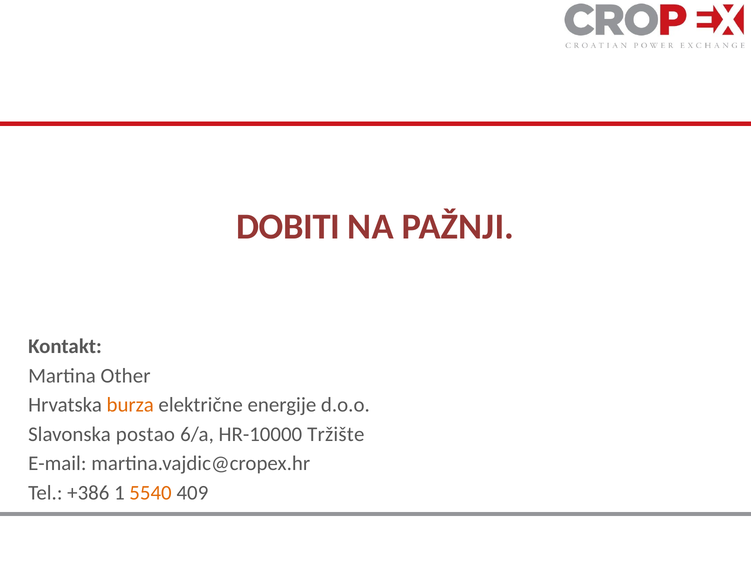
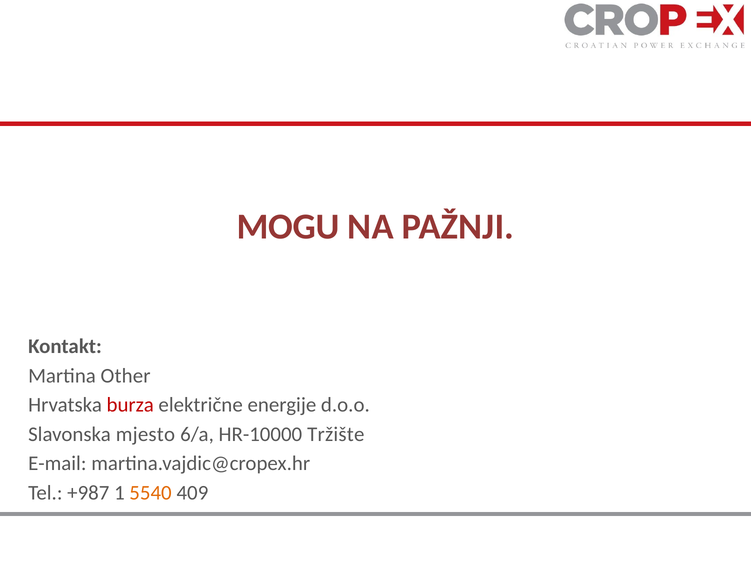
DOBITI: DOBITI -> MOGU
burza colour: orange -> red
postao: postao -> mjesto
+386: +386 -> +987
